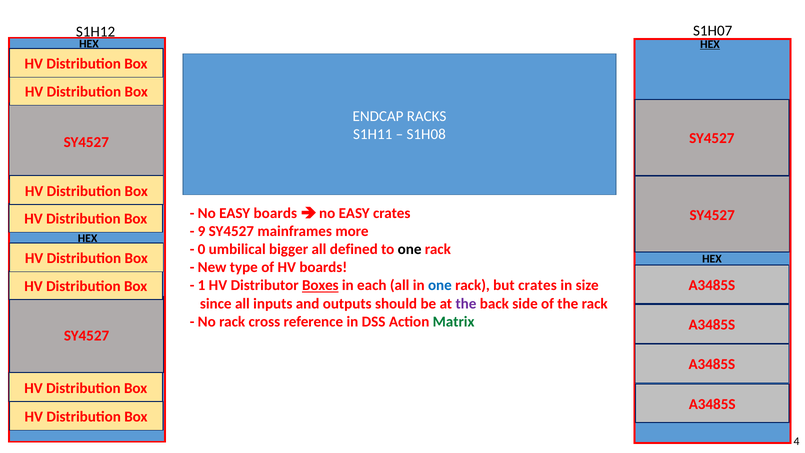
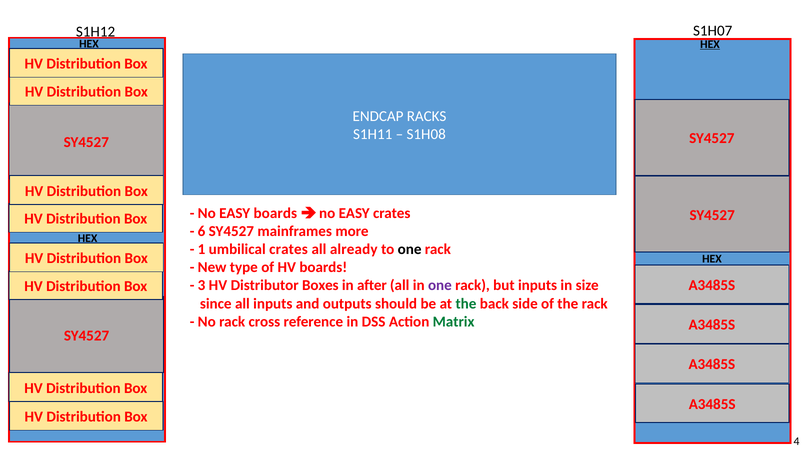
9: 9 -> 6
0: 0 -> 1
umbilical bigger: bigger -> crates
defined: defined -> already
1: 1 -> 3
Boxes underline: present -> none
each: each -> after
one at (440, 285) colour: blue -> purple
but crates: crates -> inputs
the at (466, 303) colour: purple -> green
